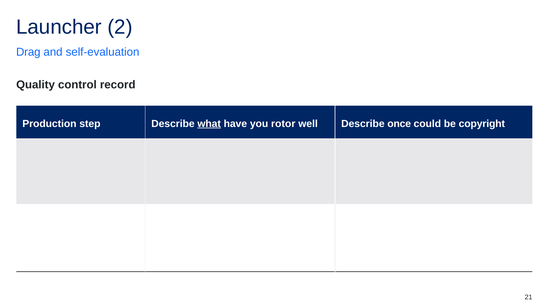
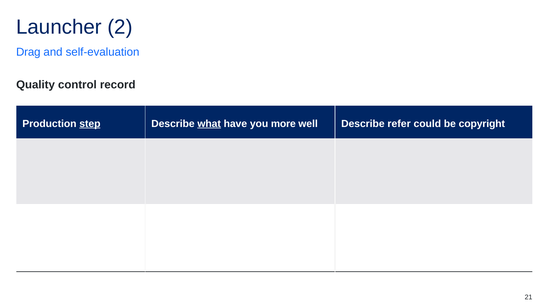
step underline: none -> present
rotor: rotor -> more
once: once -> refer
